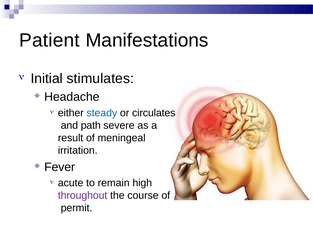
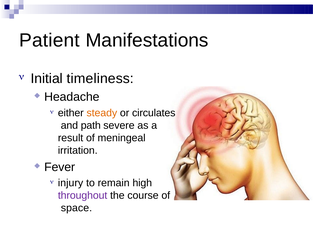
stimulates: stimulates -> timeliness
steady colour: blue -> orange
acute: acute -> injury
permit: permit -> space
